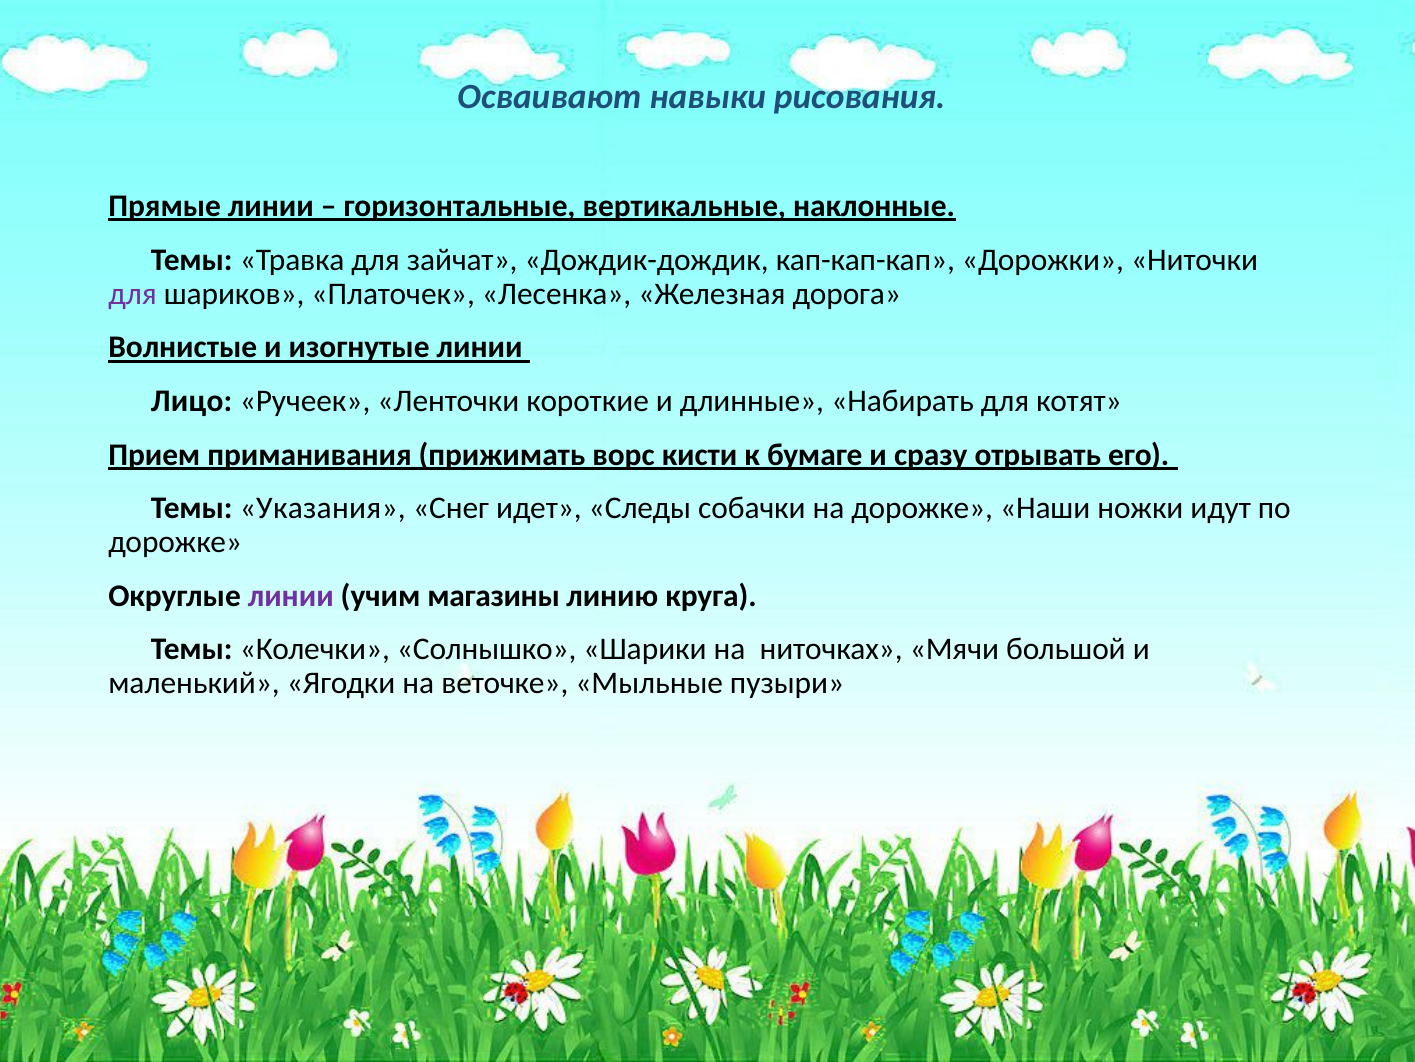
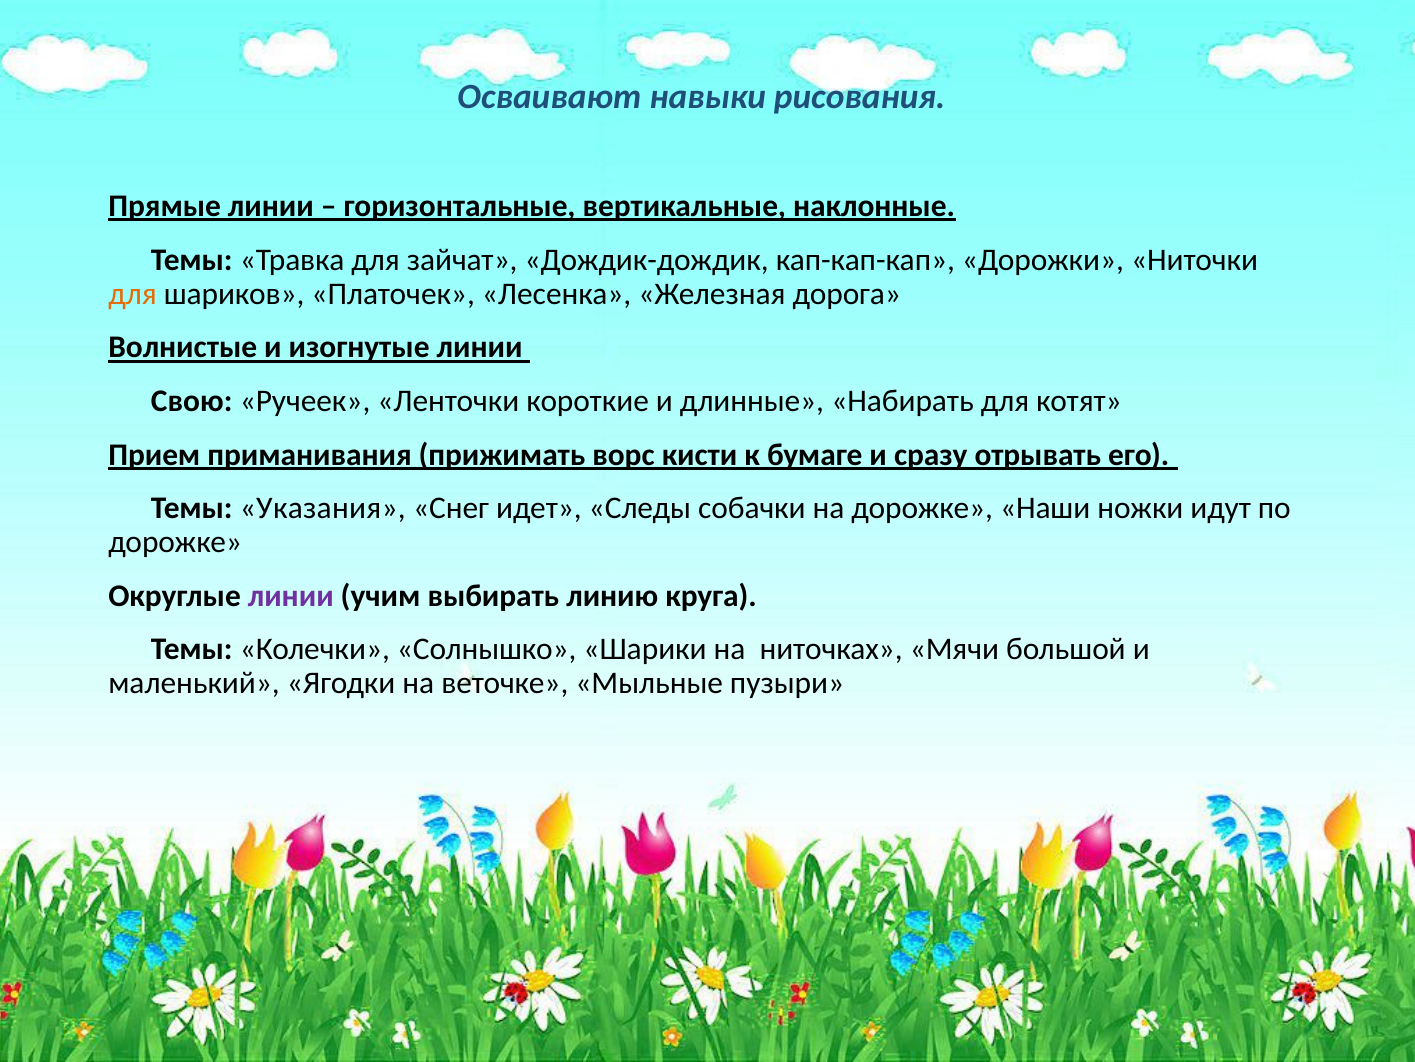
для at (133, 294) colour: purple -> orange
Лицо: Лицо -> Свою
магазины: магазины -> выбирать
